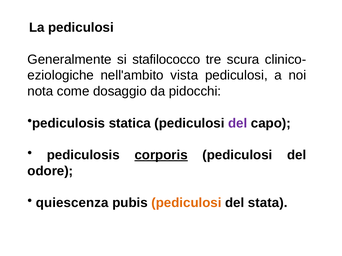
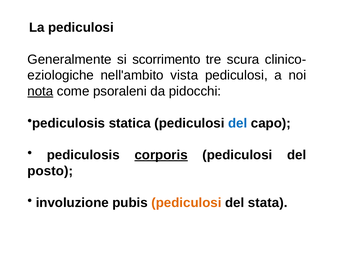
stafilococco: stafilococco -> scorrimento
nota underline: none -> present
dosaggio: dosaggio -> psoraleni
del at (238, 123) colour: purple -> blue
odore: odore -> posto
quiescenza: quiescenza -> involuzione
